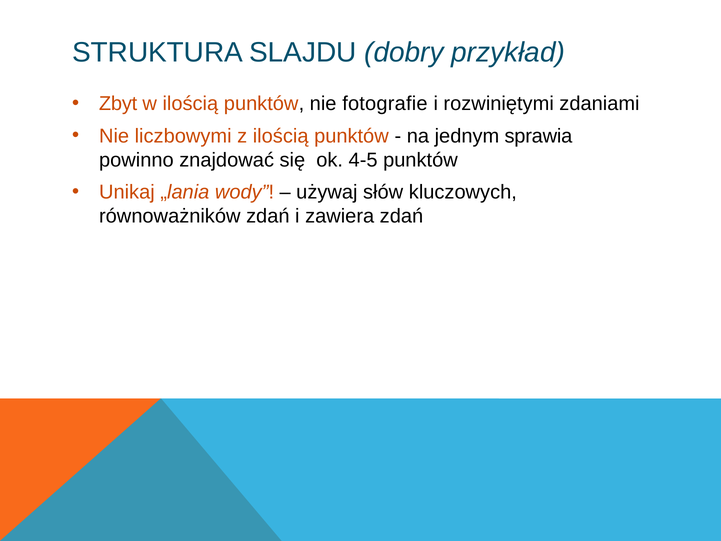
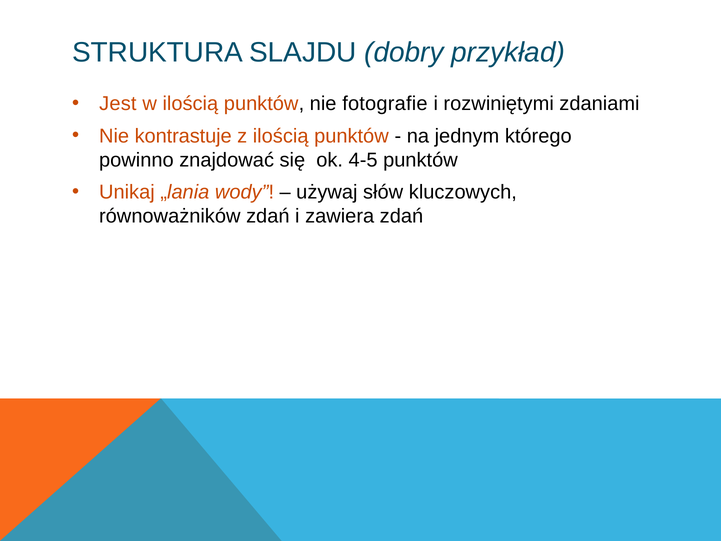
Zbyt: Zbyt -> Jest
liczbowymi: liczbowymi -> kontrastuje
sprawia: sprawia -> którego
